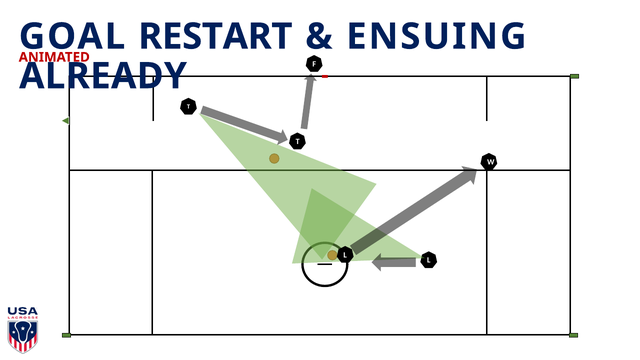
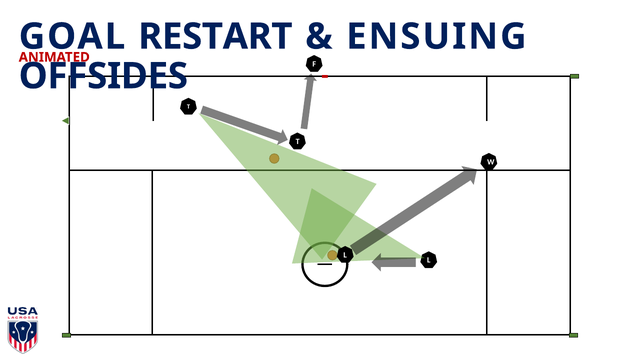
ALREADY: ALREADY -> OFFSIDES
